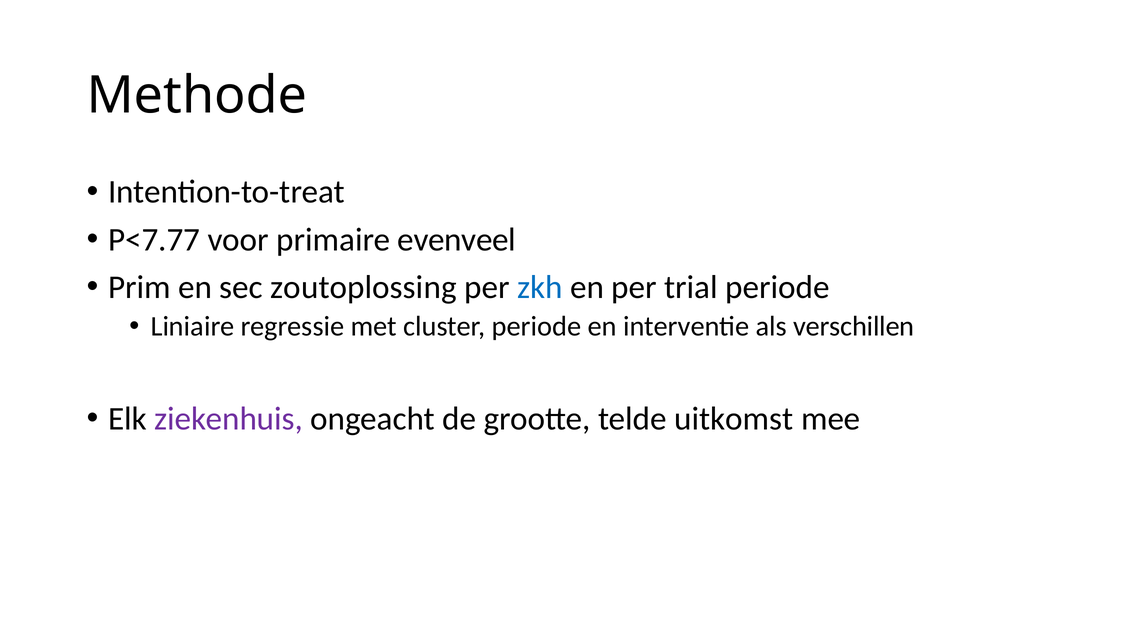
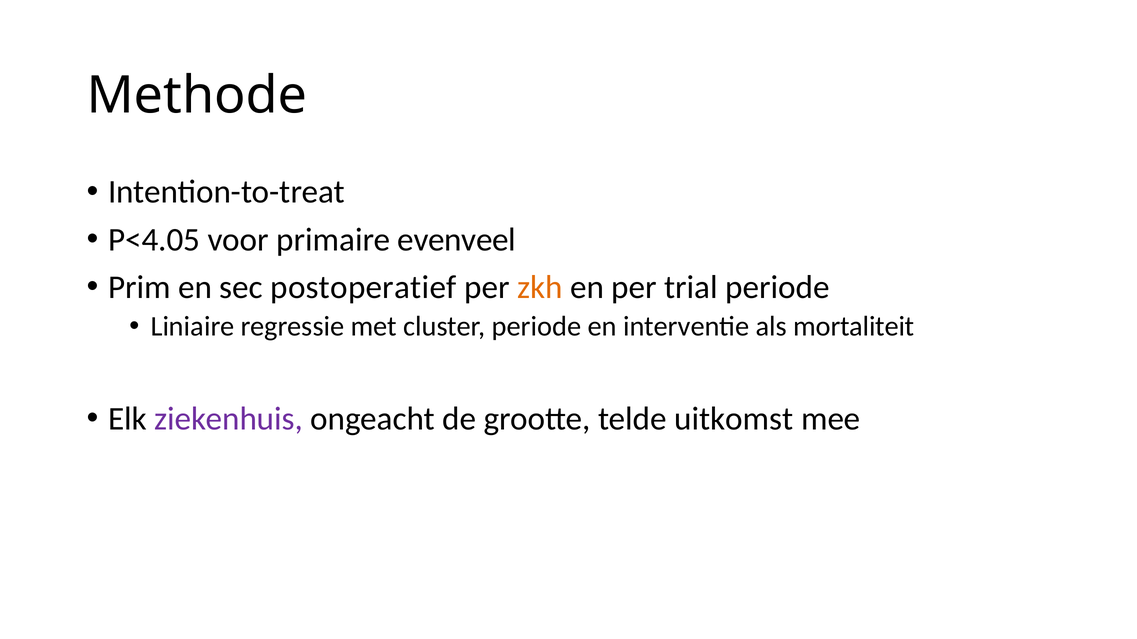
P<7.77: P<7.77 -> P<4.05
zoutoplossing: zoutoplossing -> postoperatief
zkh colour: blue -> orange
verschillen: verschillen -> mortaliteit
